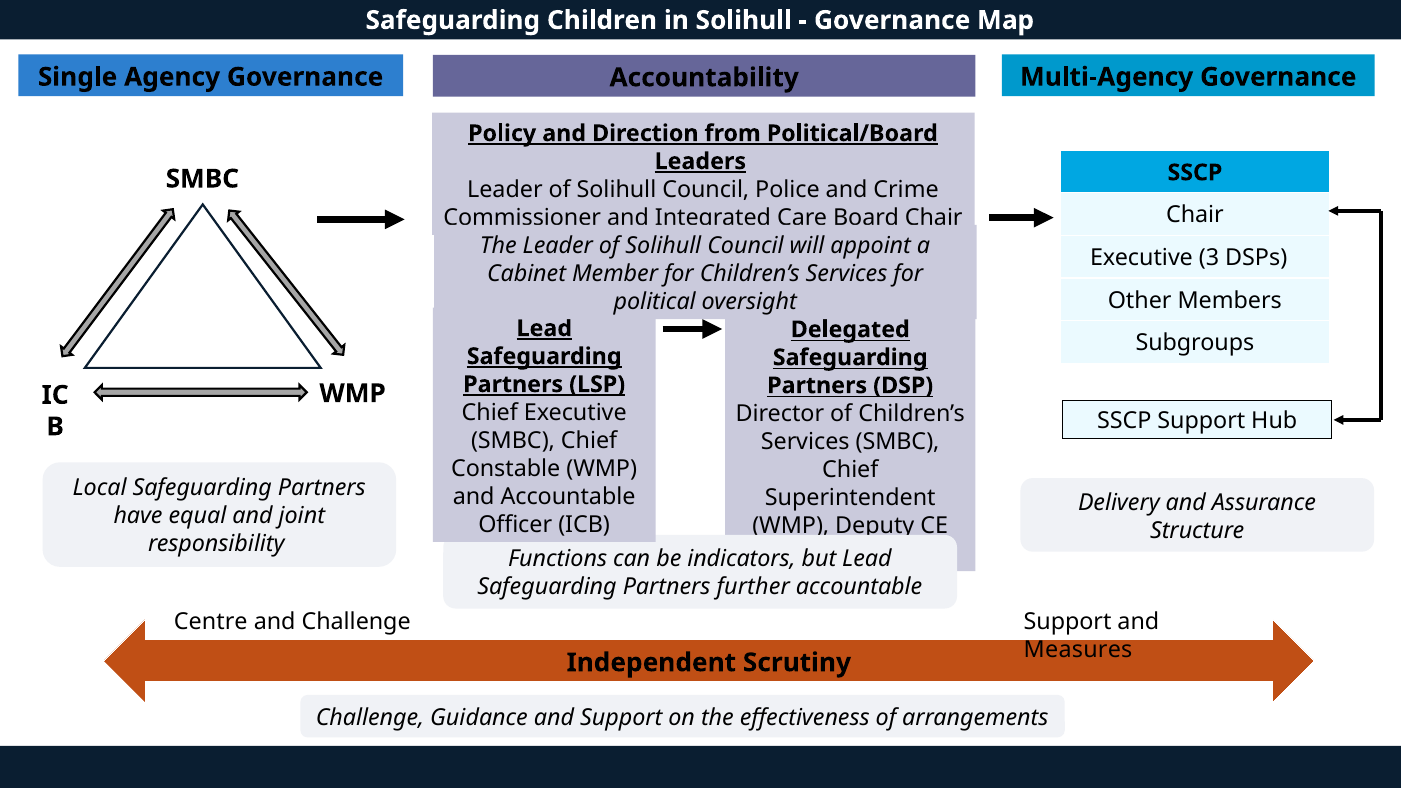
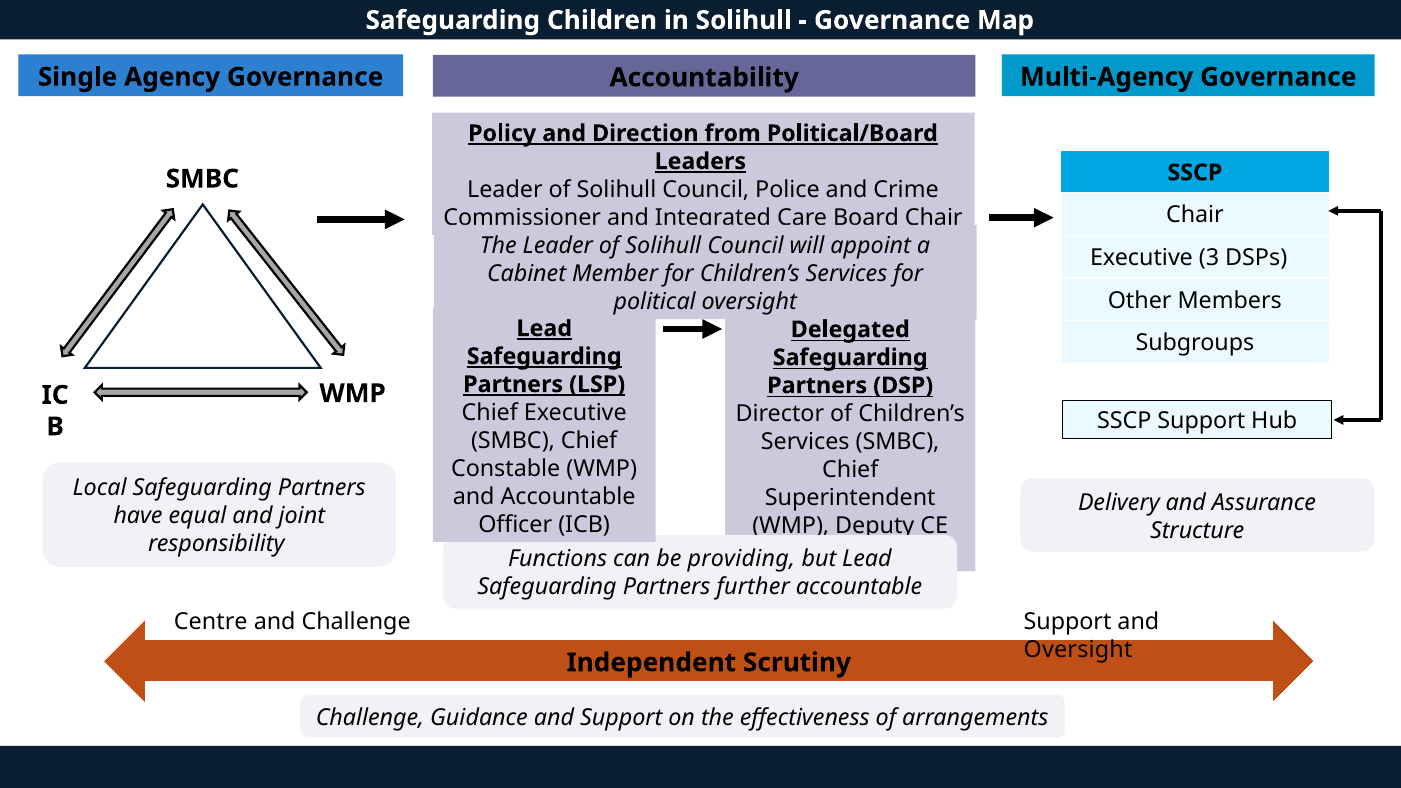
indicators: indicators -> providing
Measures at (1078, 650): Measures -> Oversight
